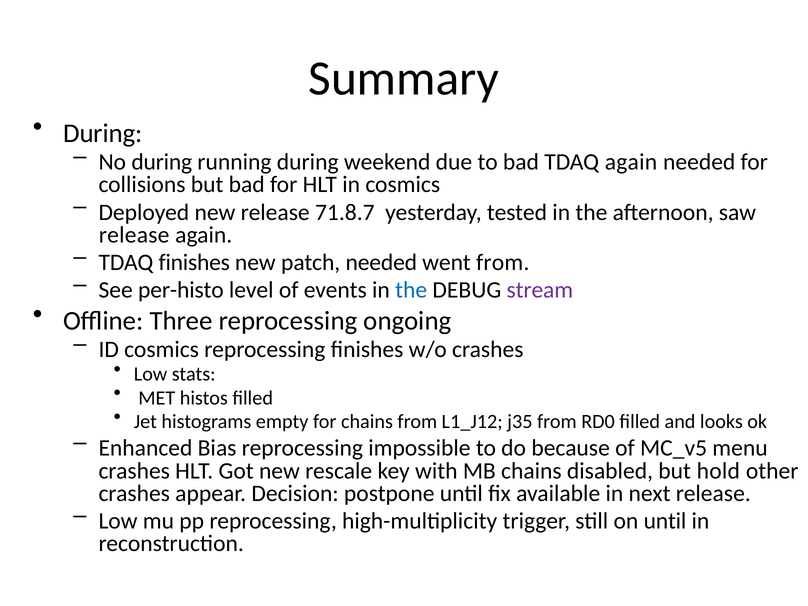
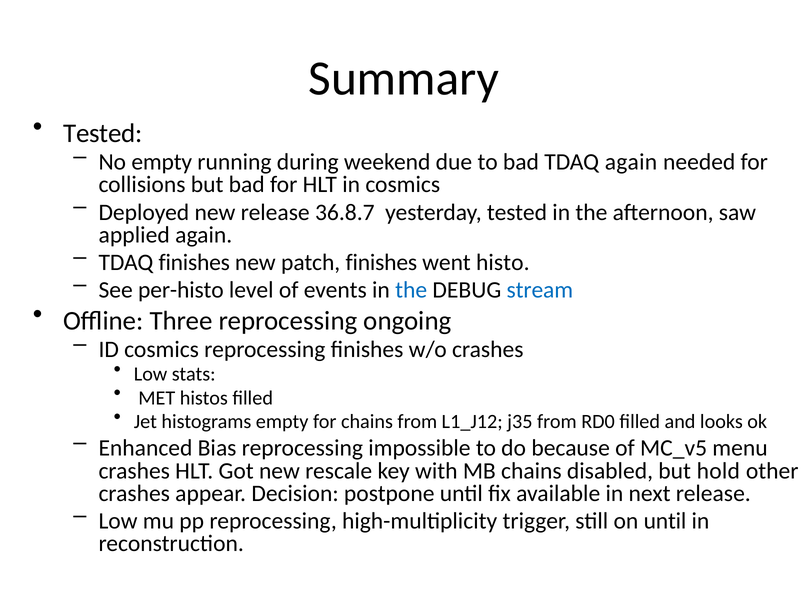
During at (103, 133): During -> Tested
No during: during -> empty
71.8.7: 71.8.7 -> 36.8.7
release at (134, 235): release -> applied
patch needed: needed -> finishes
went from: from -> histo
stream colour: purple -> blue
